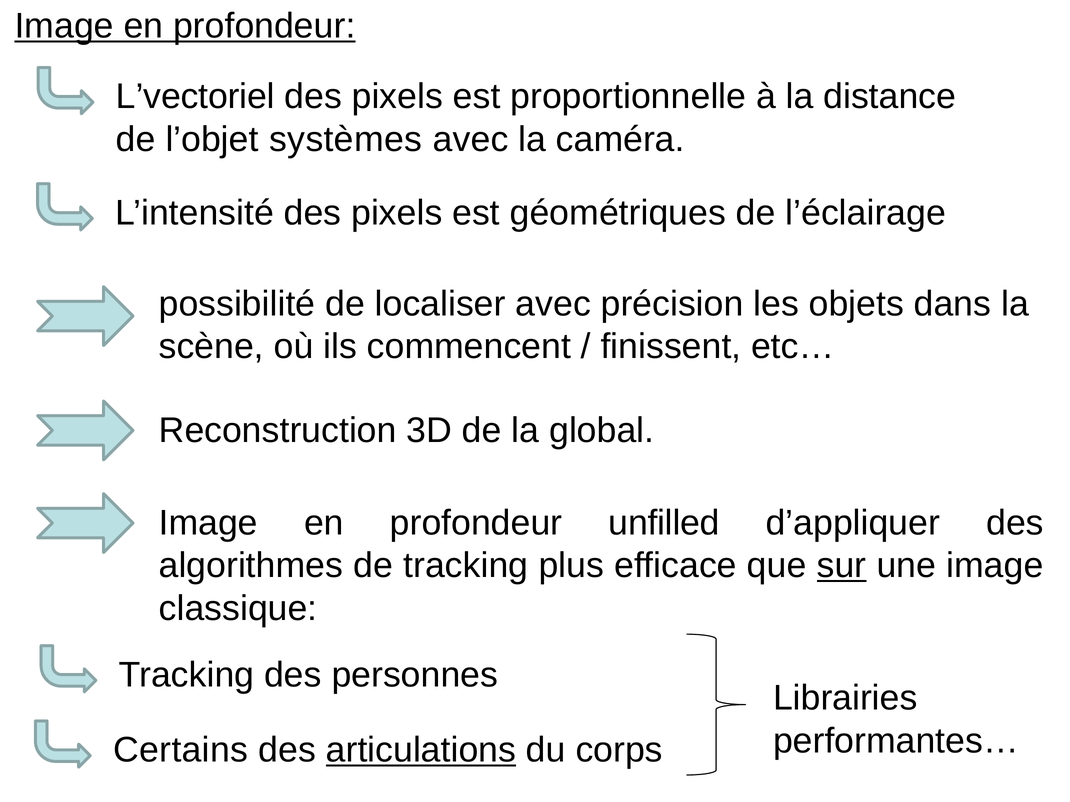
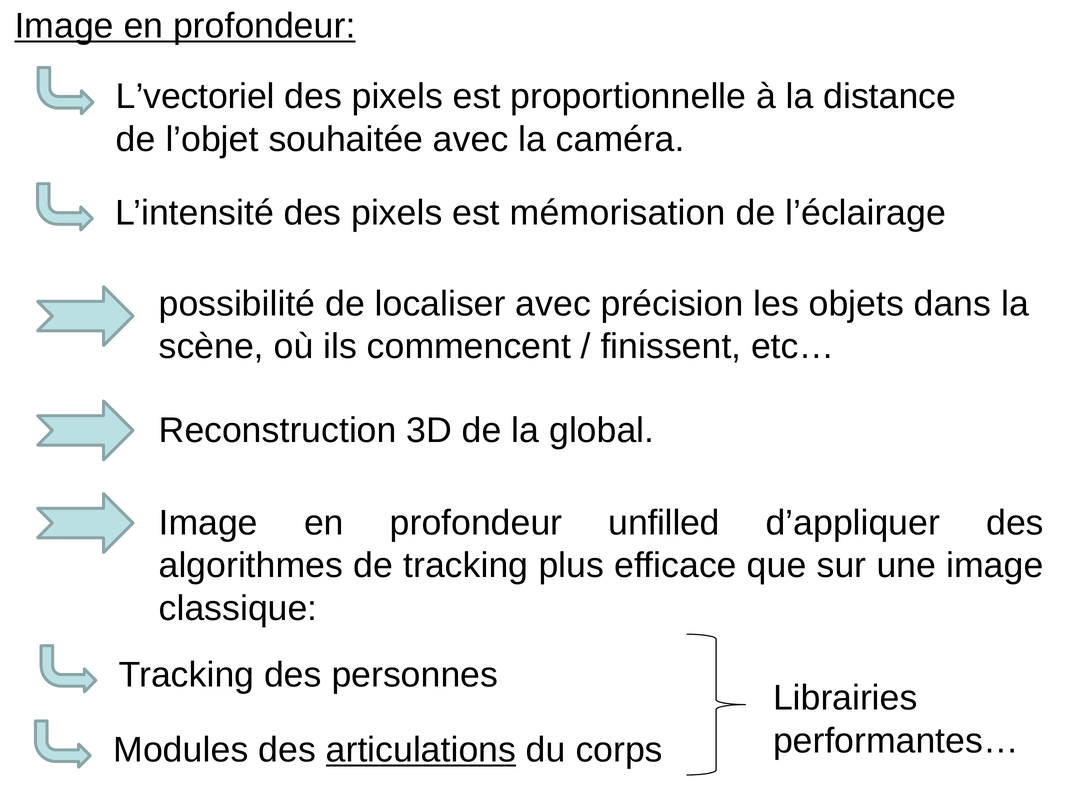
systèmes: systèmes -> souhaitée
géométriques: géométriques -> mémorisation
sur underline: present -> none
Certains: Certains -> Modules
